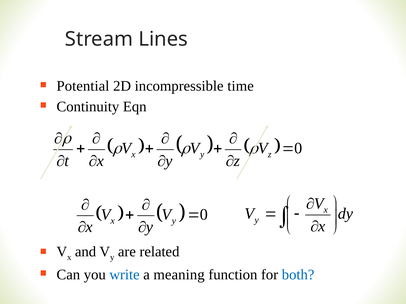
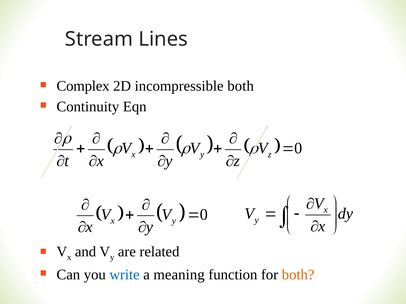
Potential: Potential -> Complex
incompressible time: time -> both
both at (298, 275) colour: blue -> orange
